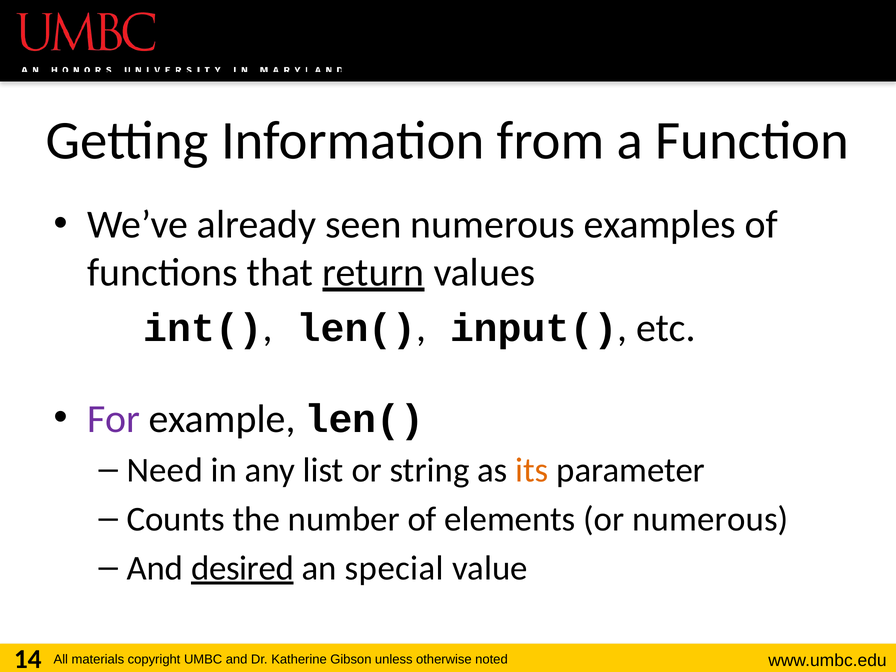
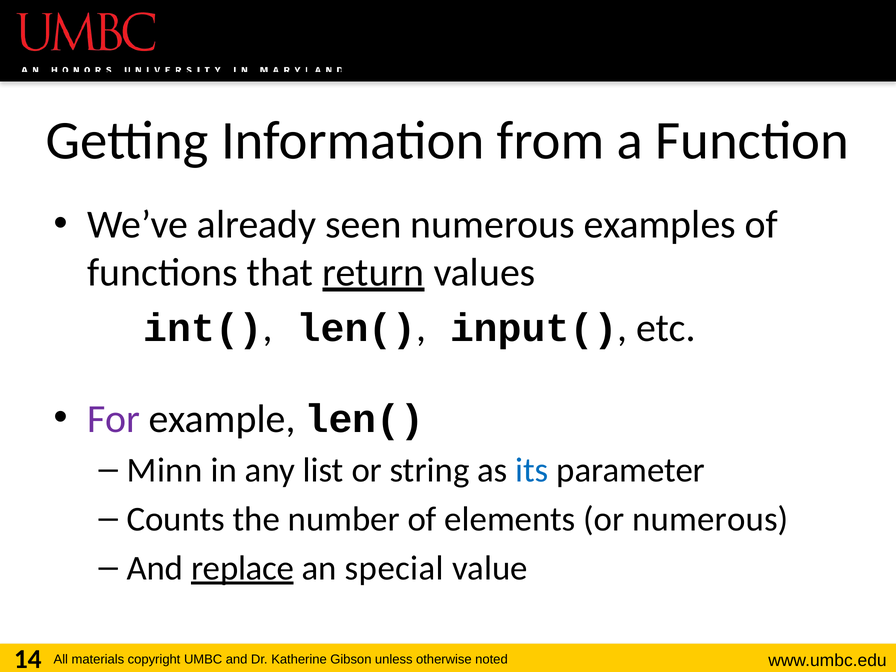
Need: Need -> Minn
its colour: orange -> blue
desired: desired -> replace
